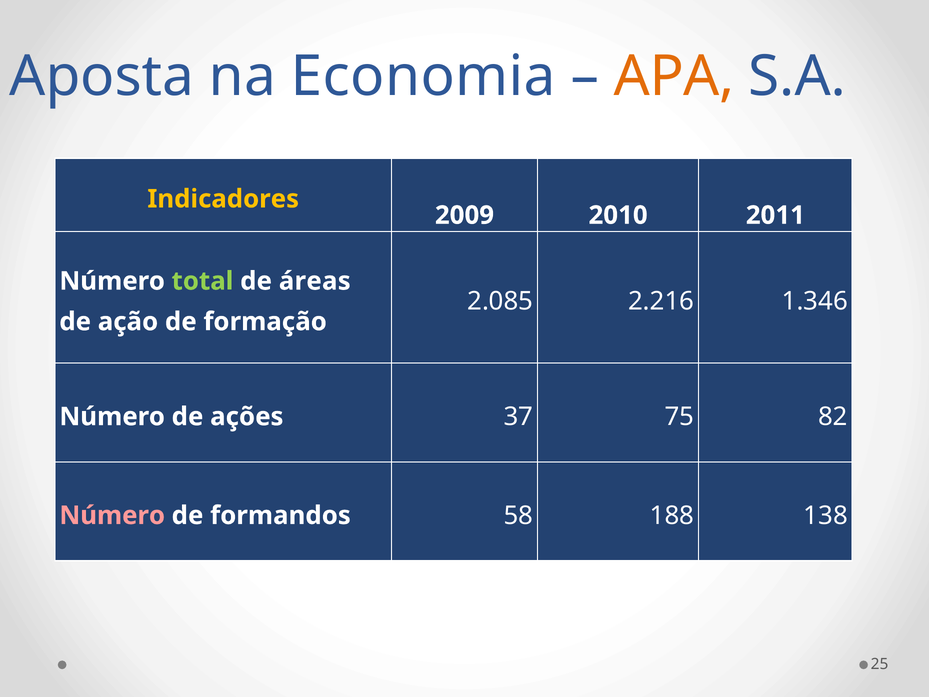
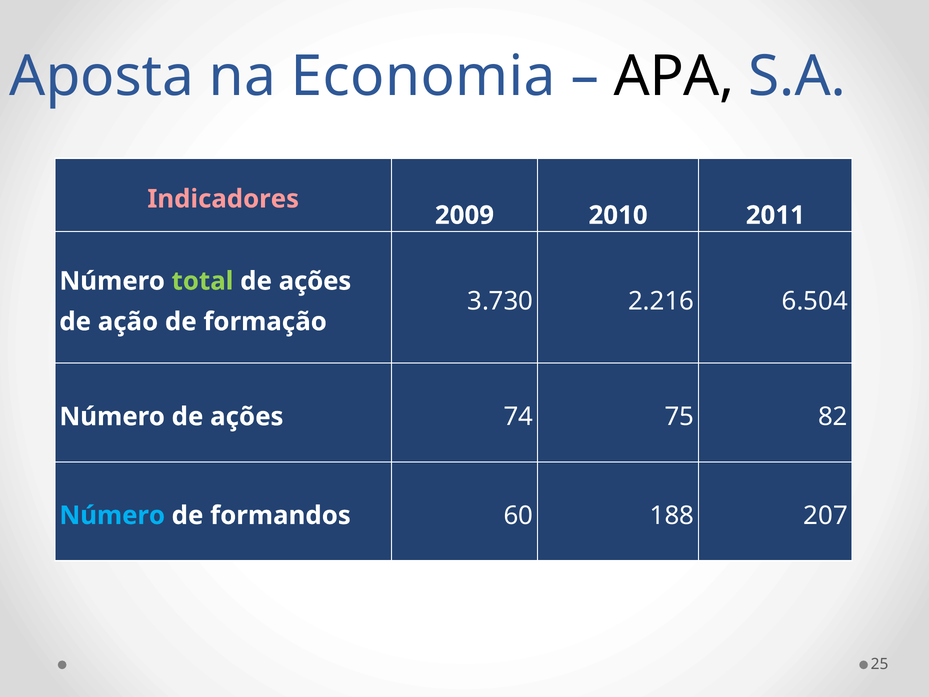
APA colour: orange -> black
Indicadores colour: yellow -> pink
áreas at (315, 281): áreas -> ações
2.085: 2.085 -> 3.730
1.346: 1.346 -> 6.504
37: 37 -> 74
Número at (112, 515) colour: pink -> light blue
58: 58 -> 60
138: 138 -> 207
